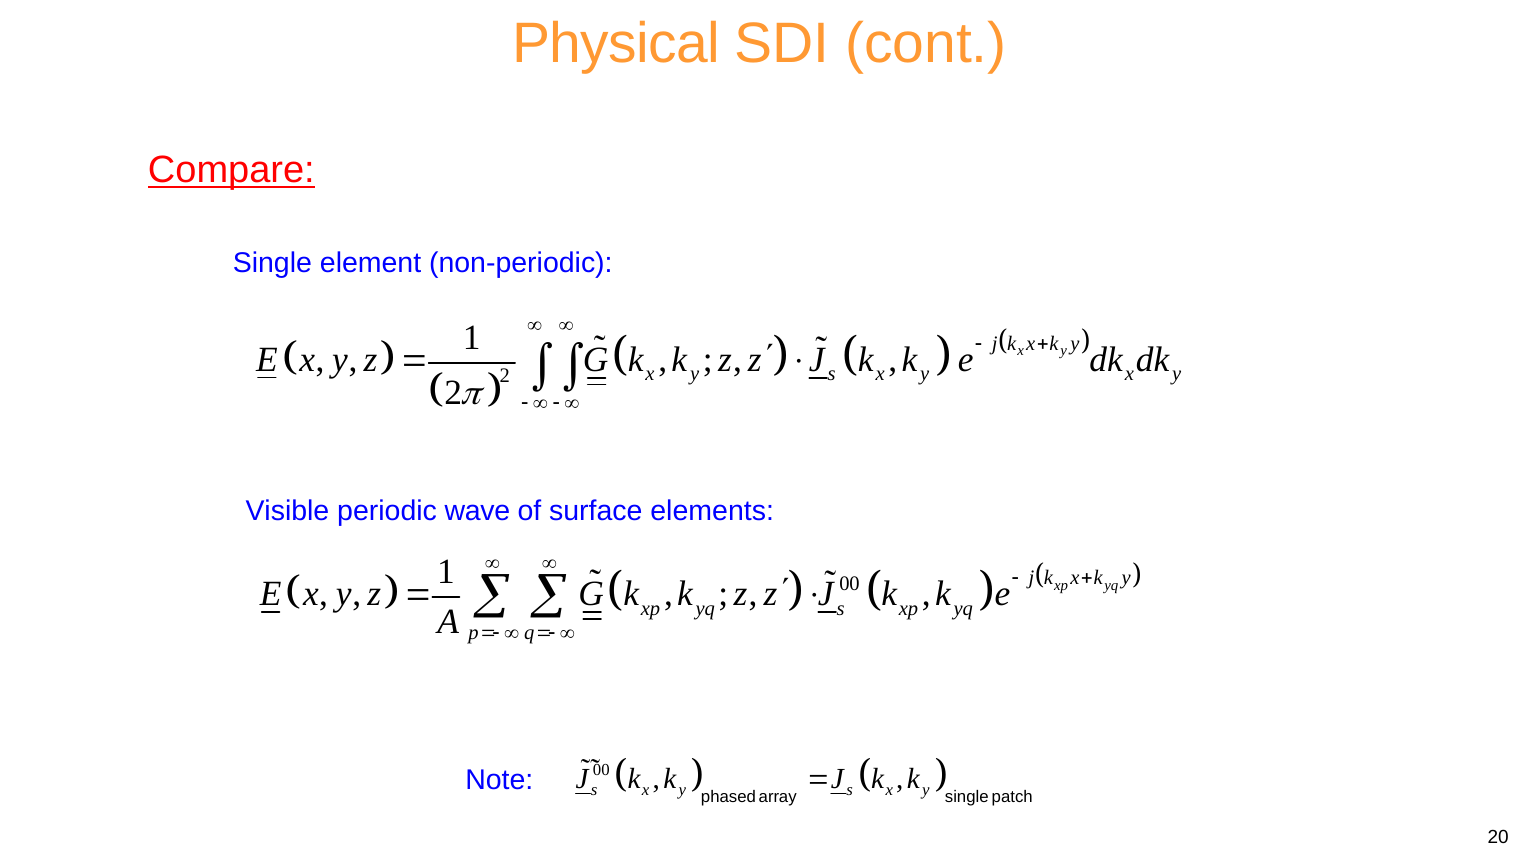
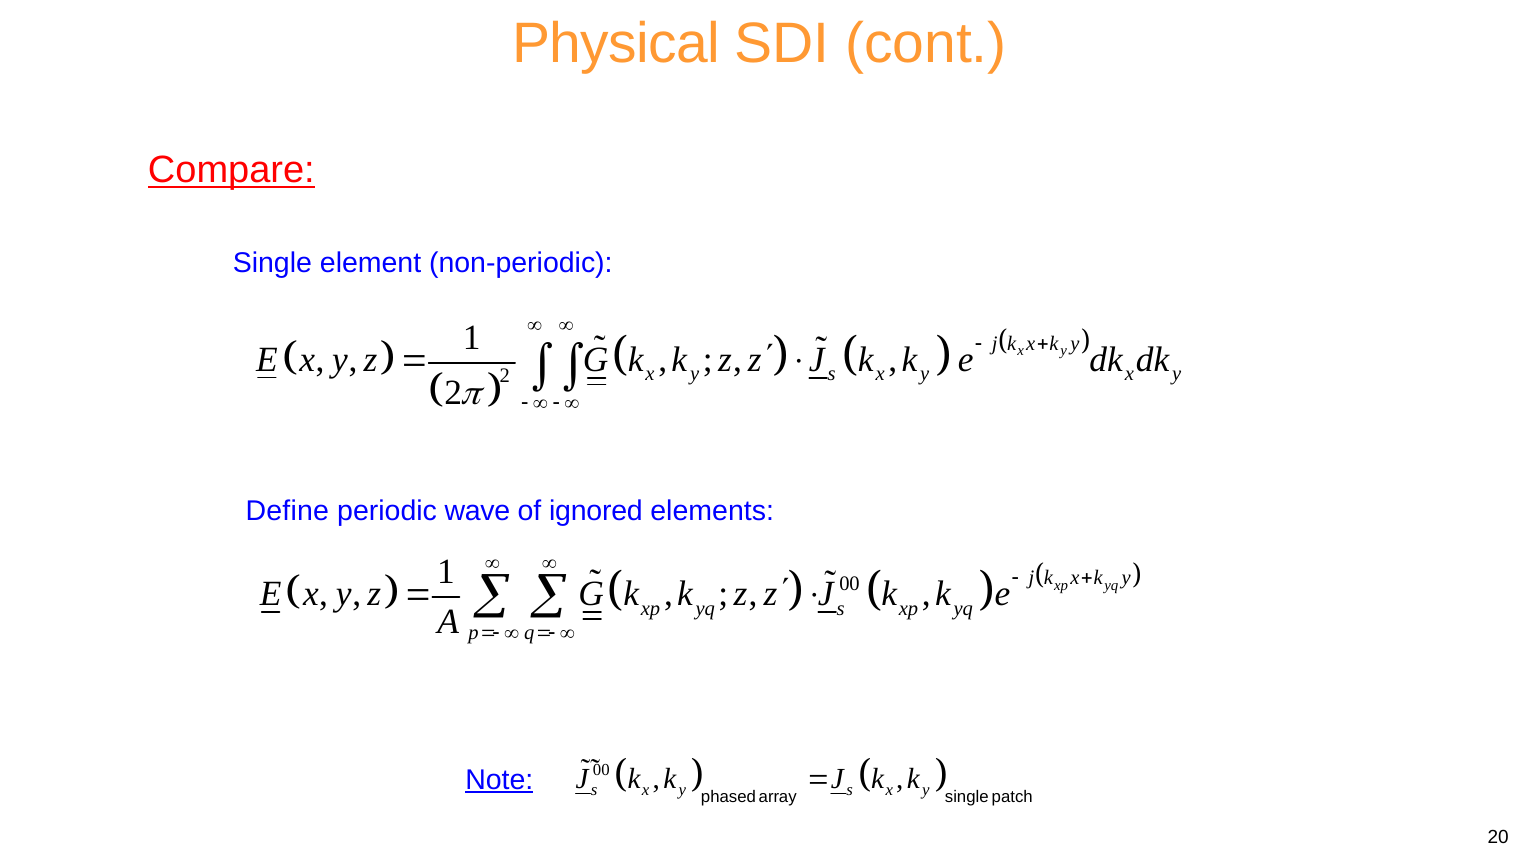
Visible: Visible -> Define
surface: surface -> ignored
Note underline: none -> present
